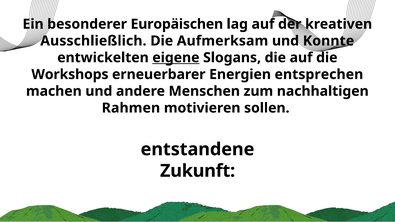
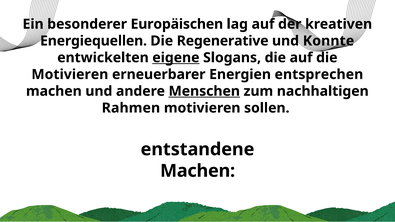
Ausschließlich: Ausschließlich -> Energiequellen
Aufmerksam: Aufmerksam -> Regenerative
Workshops at (70, 74): Workshops -> Motivieren
Menschen underline: none -> present
Zukunft at (198, 171): Zukunft -> Machen
